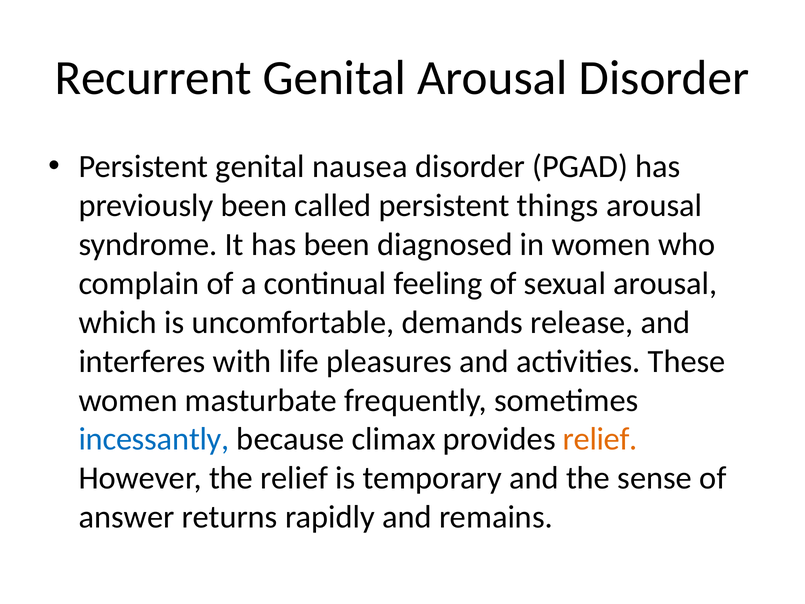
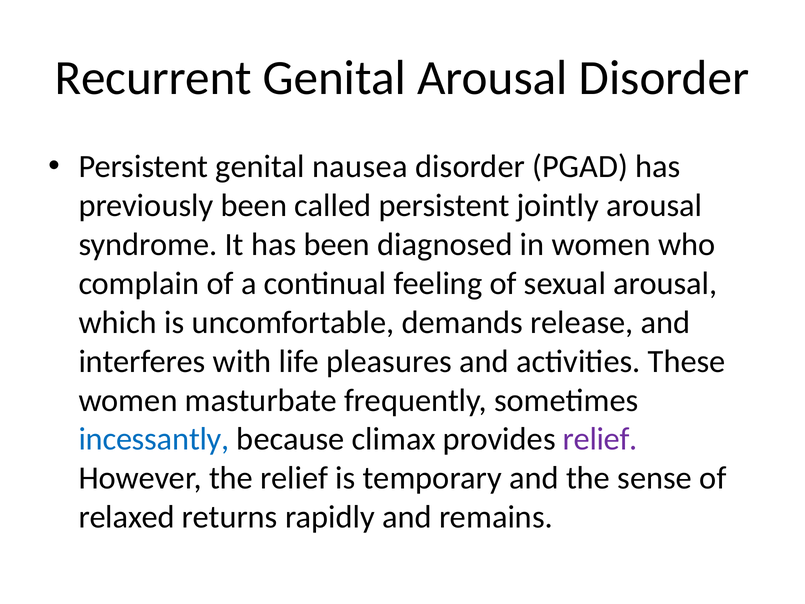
things: things -> jointly
relief at (600, 439) colour: orange -> purple
answer: answer -> relaxed
